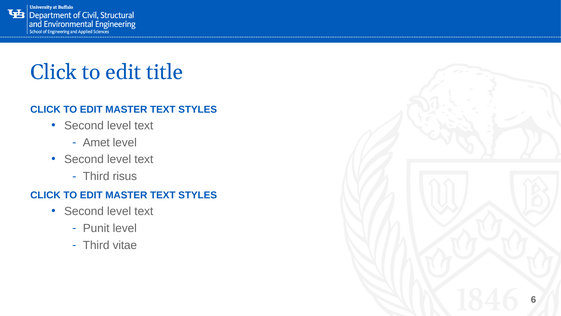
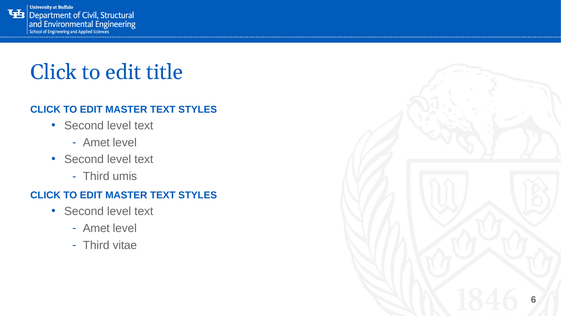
risus: risus -> umis
Punit at (96, 228): Punit -> Amet
